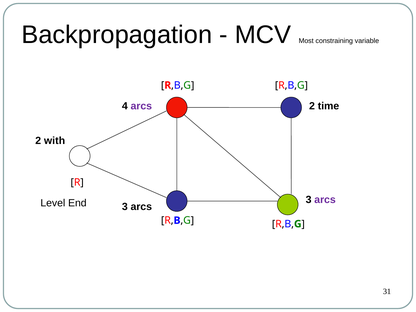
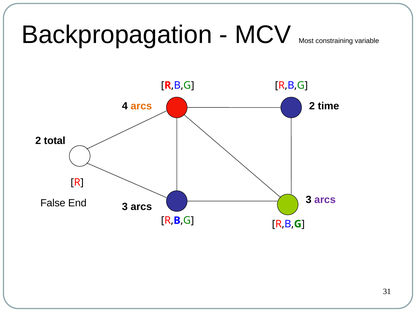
arcs at (141, 106) colour: purple -> orange
with: with -> total
Level: Level -> False
